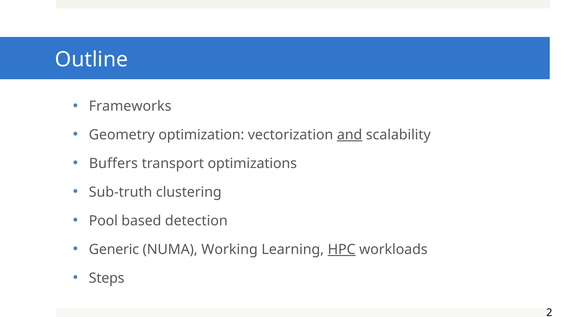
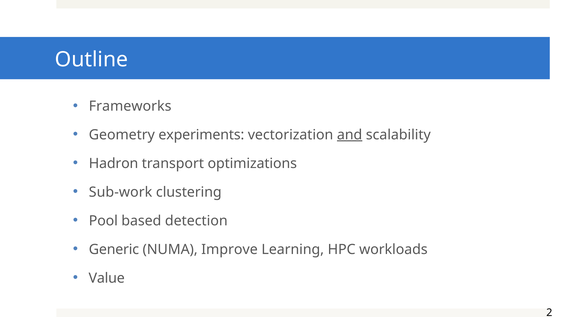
optimization: optimization -> experiments
Buffers: Buffers -> Hadron
Sub-truth: Sub-truth -> Sub-work
Working: Working -> Improve
HPC underline: present -> none
Steps: Steps -> Value
